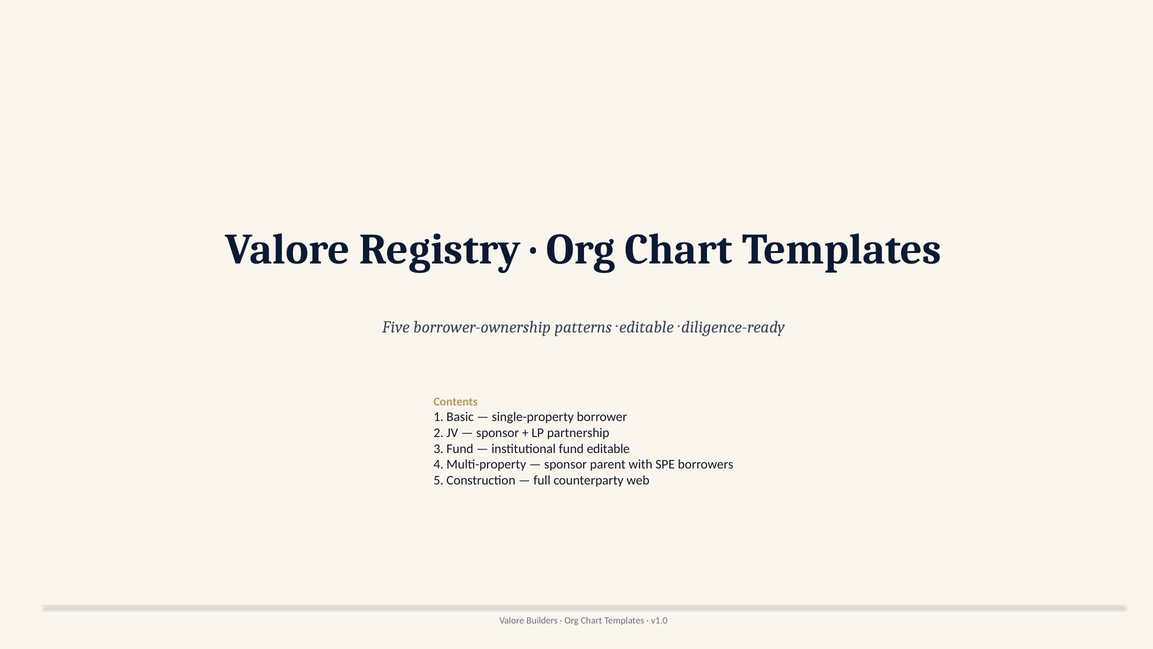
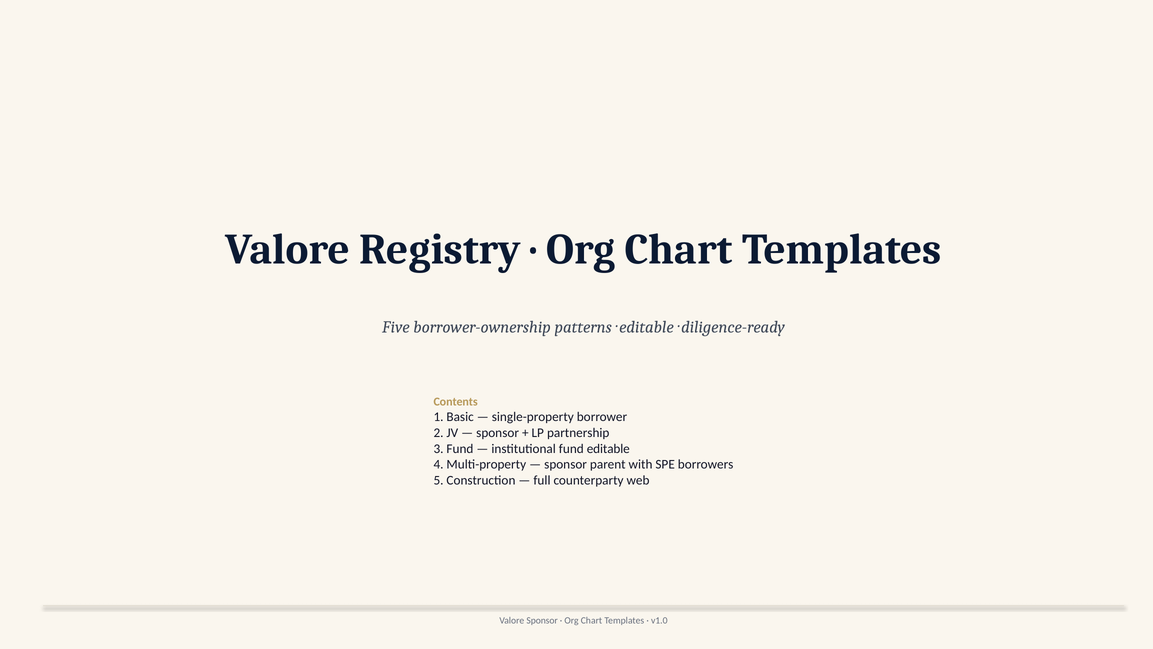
Valore Builders: Builders -> Sponsor
